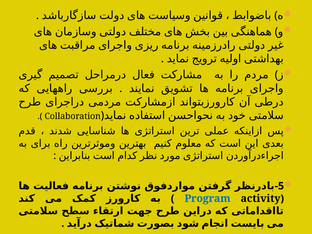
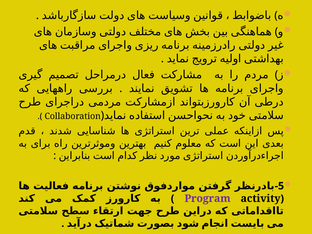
Program colour: blue -> purple
